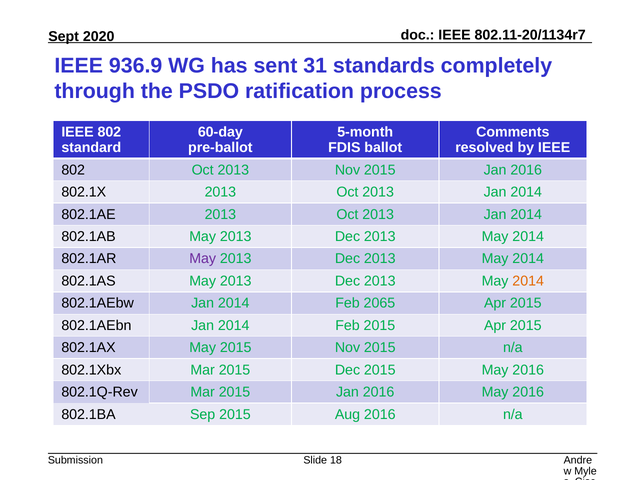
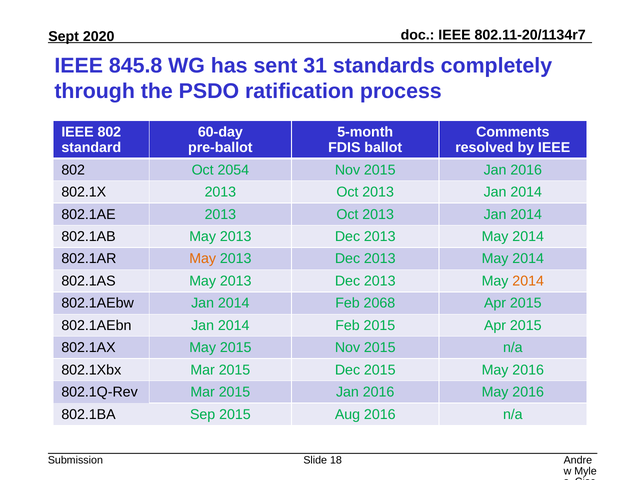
936.9: 936.9 -> 845.8
802 Oct 2013: 2013 -> 2054
May at (203, 259) colour: purple -> orange
2065: 2065 -> 2068
